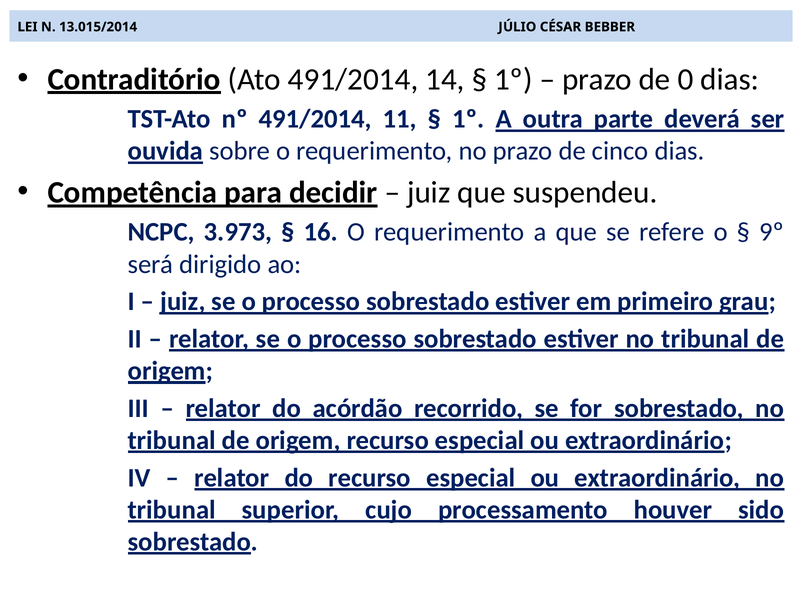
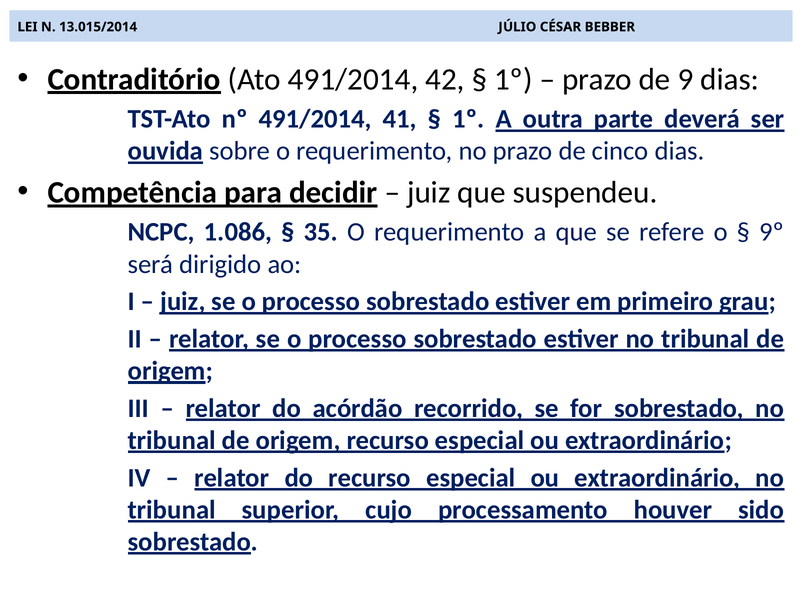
14: 14 -> 42
0: 0 -> 9
11: 11 -> 41
3.973: 3.973 -> 1.086
16: 16 -> 35
